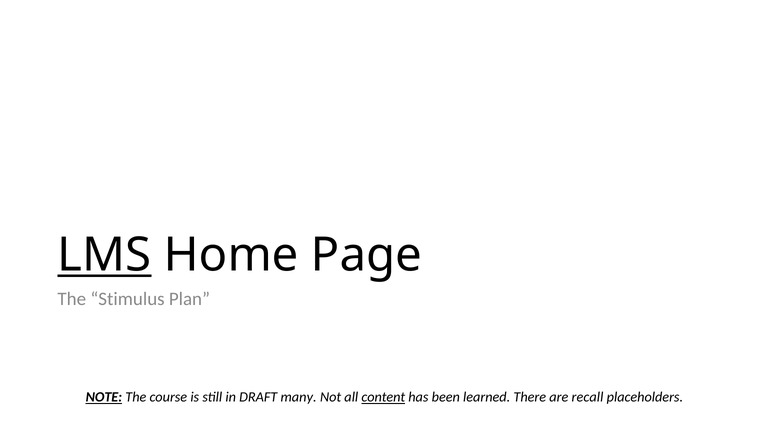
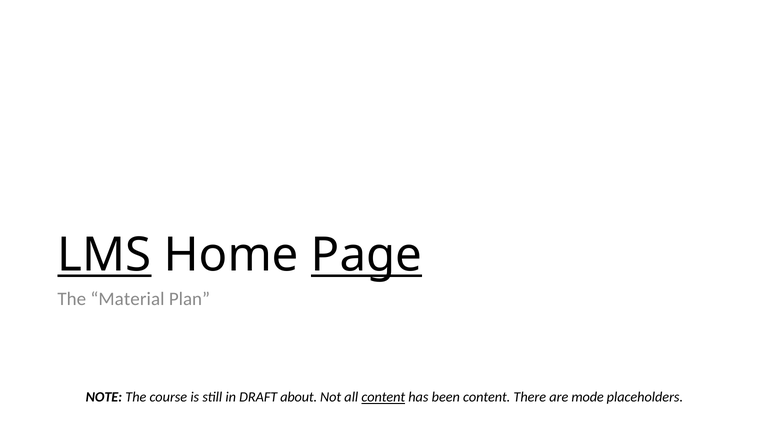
Page underline: none -> present
Stimulus: Stimulus -> Material
NOTE underline: present -> none
many: many -> about
been learned: learned -> content
recall: recall -> mode
